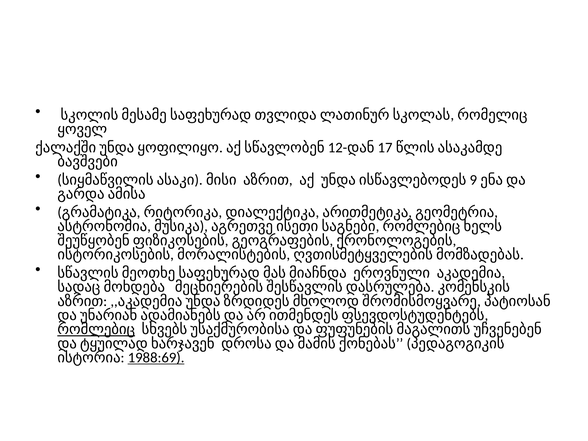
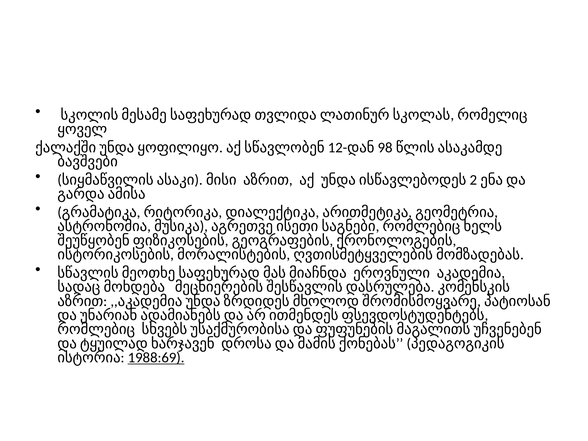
17: 17 -> 98
9: 9 -> 2
რომლებიც underline: present -> none
